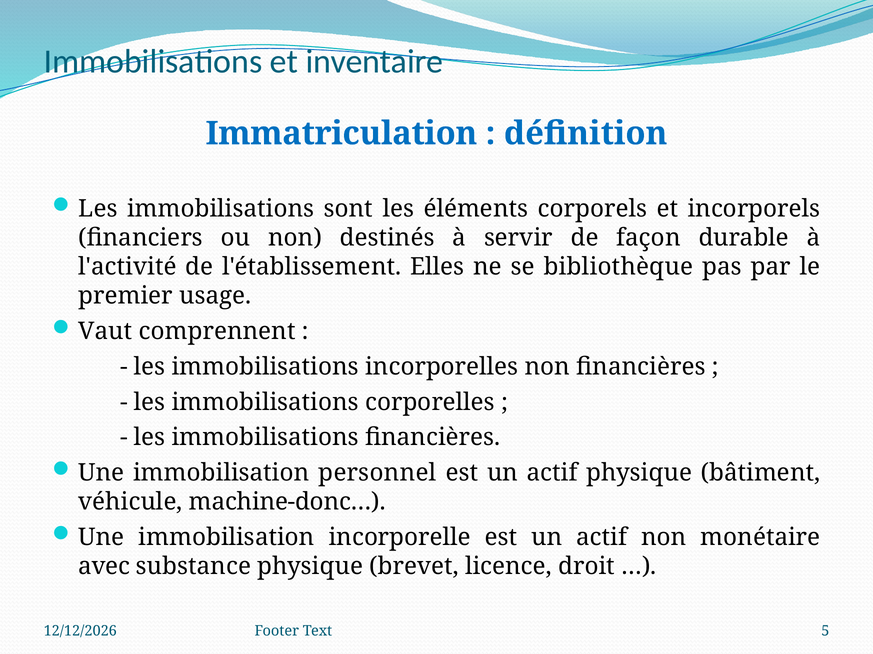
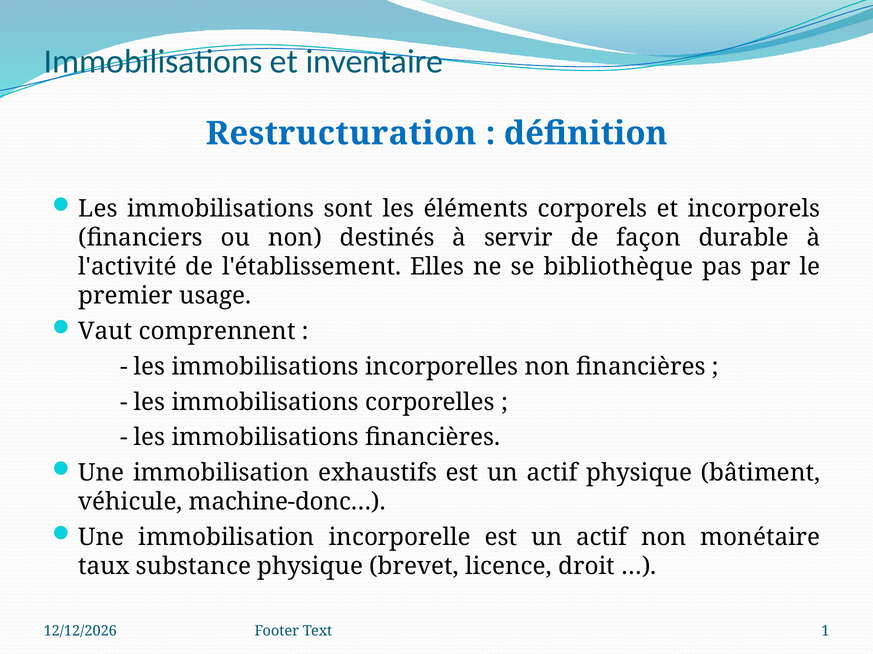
Immatriculation: Immatriculation -> Restructuration
personnel: personnel -> exhaustifs
avec: avec -> taux
5: 5 -> 1
